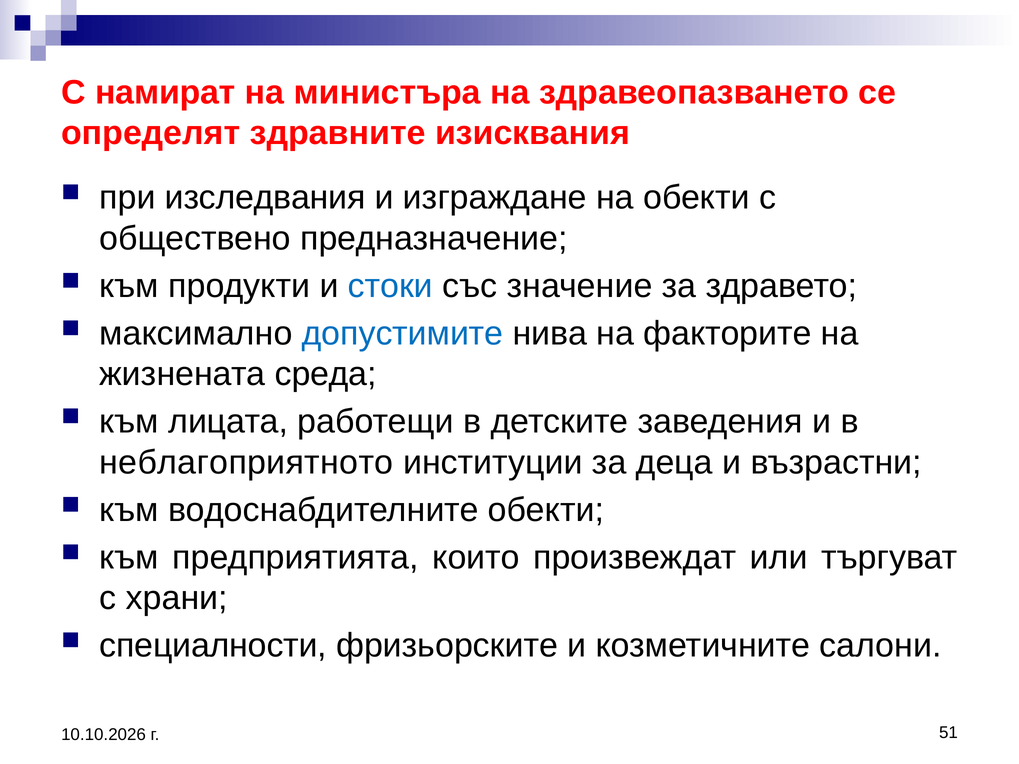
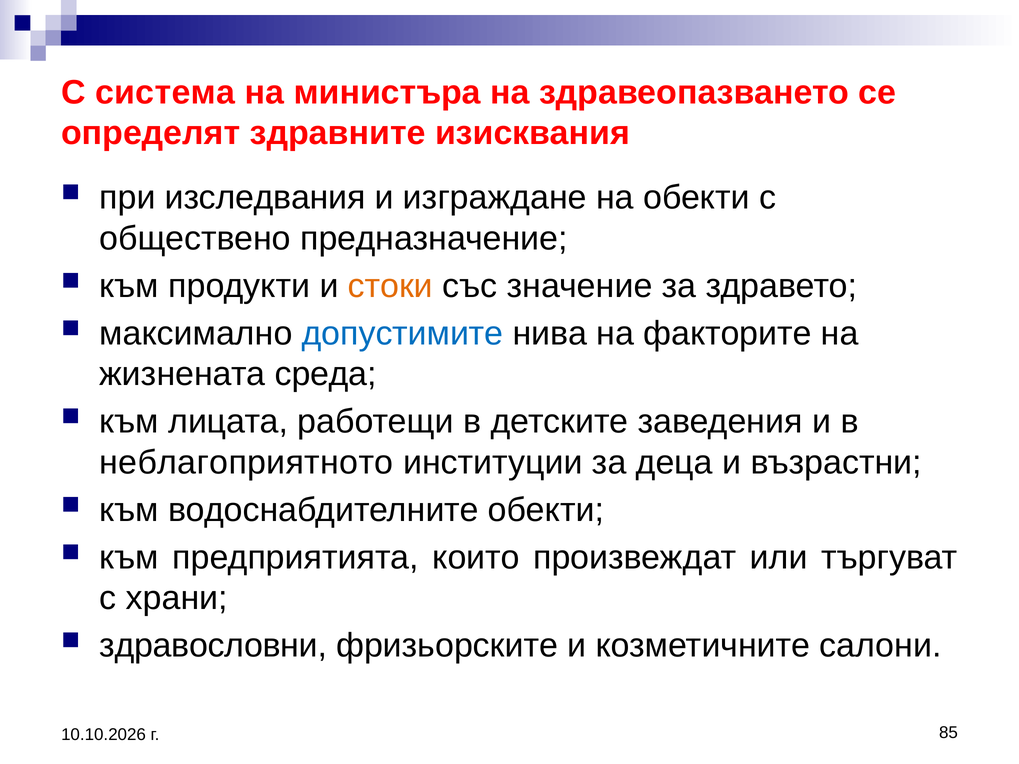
намират: намират -> система
стоки colour: blue -> orange
специалности: специалности -> здравословни
51: 51 -> 85
